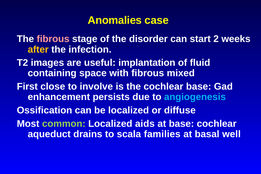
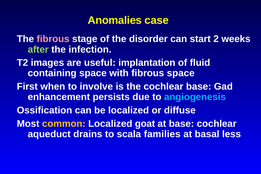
after colour: yellow -> light green
fibrous mixed: mixed -> space
close: close -> when
common colour: light green -> yellow
aids: aids -> goat
well: well -> less
